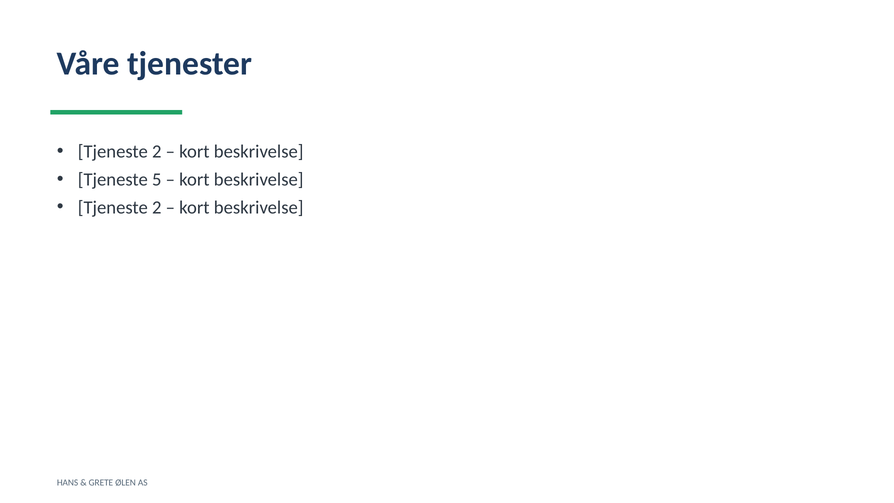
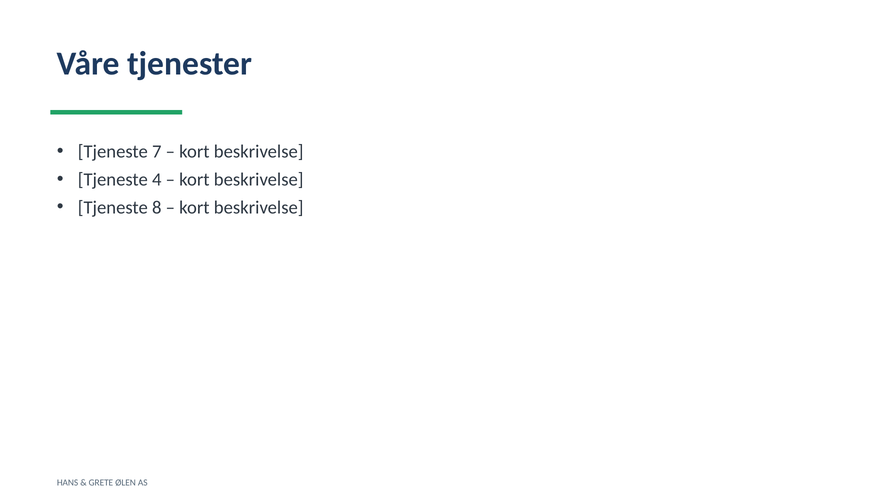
2 at (157, 151): 2 -> 7
5: 5 -> 4
2 at (157, 207): 2 -> 8
